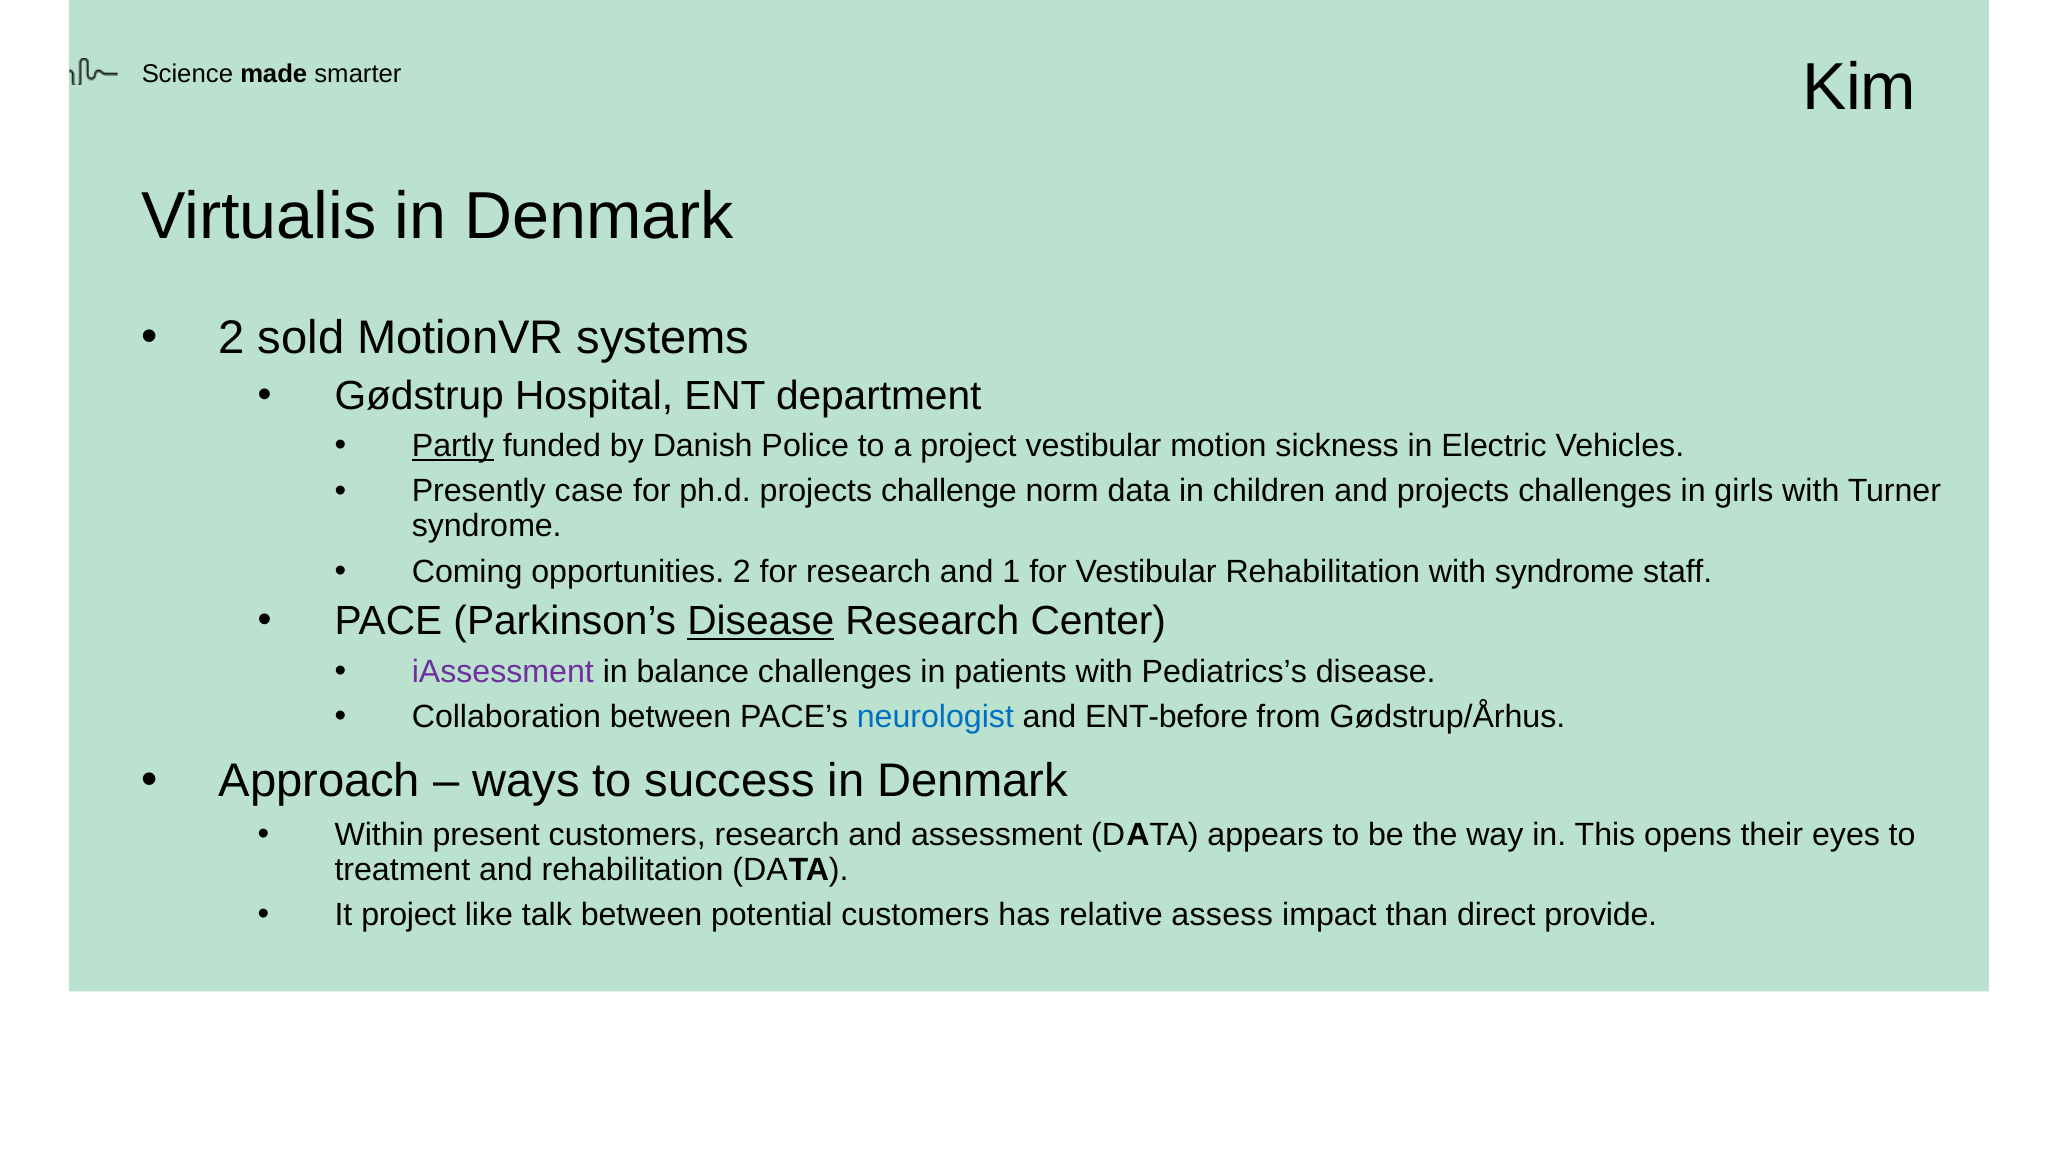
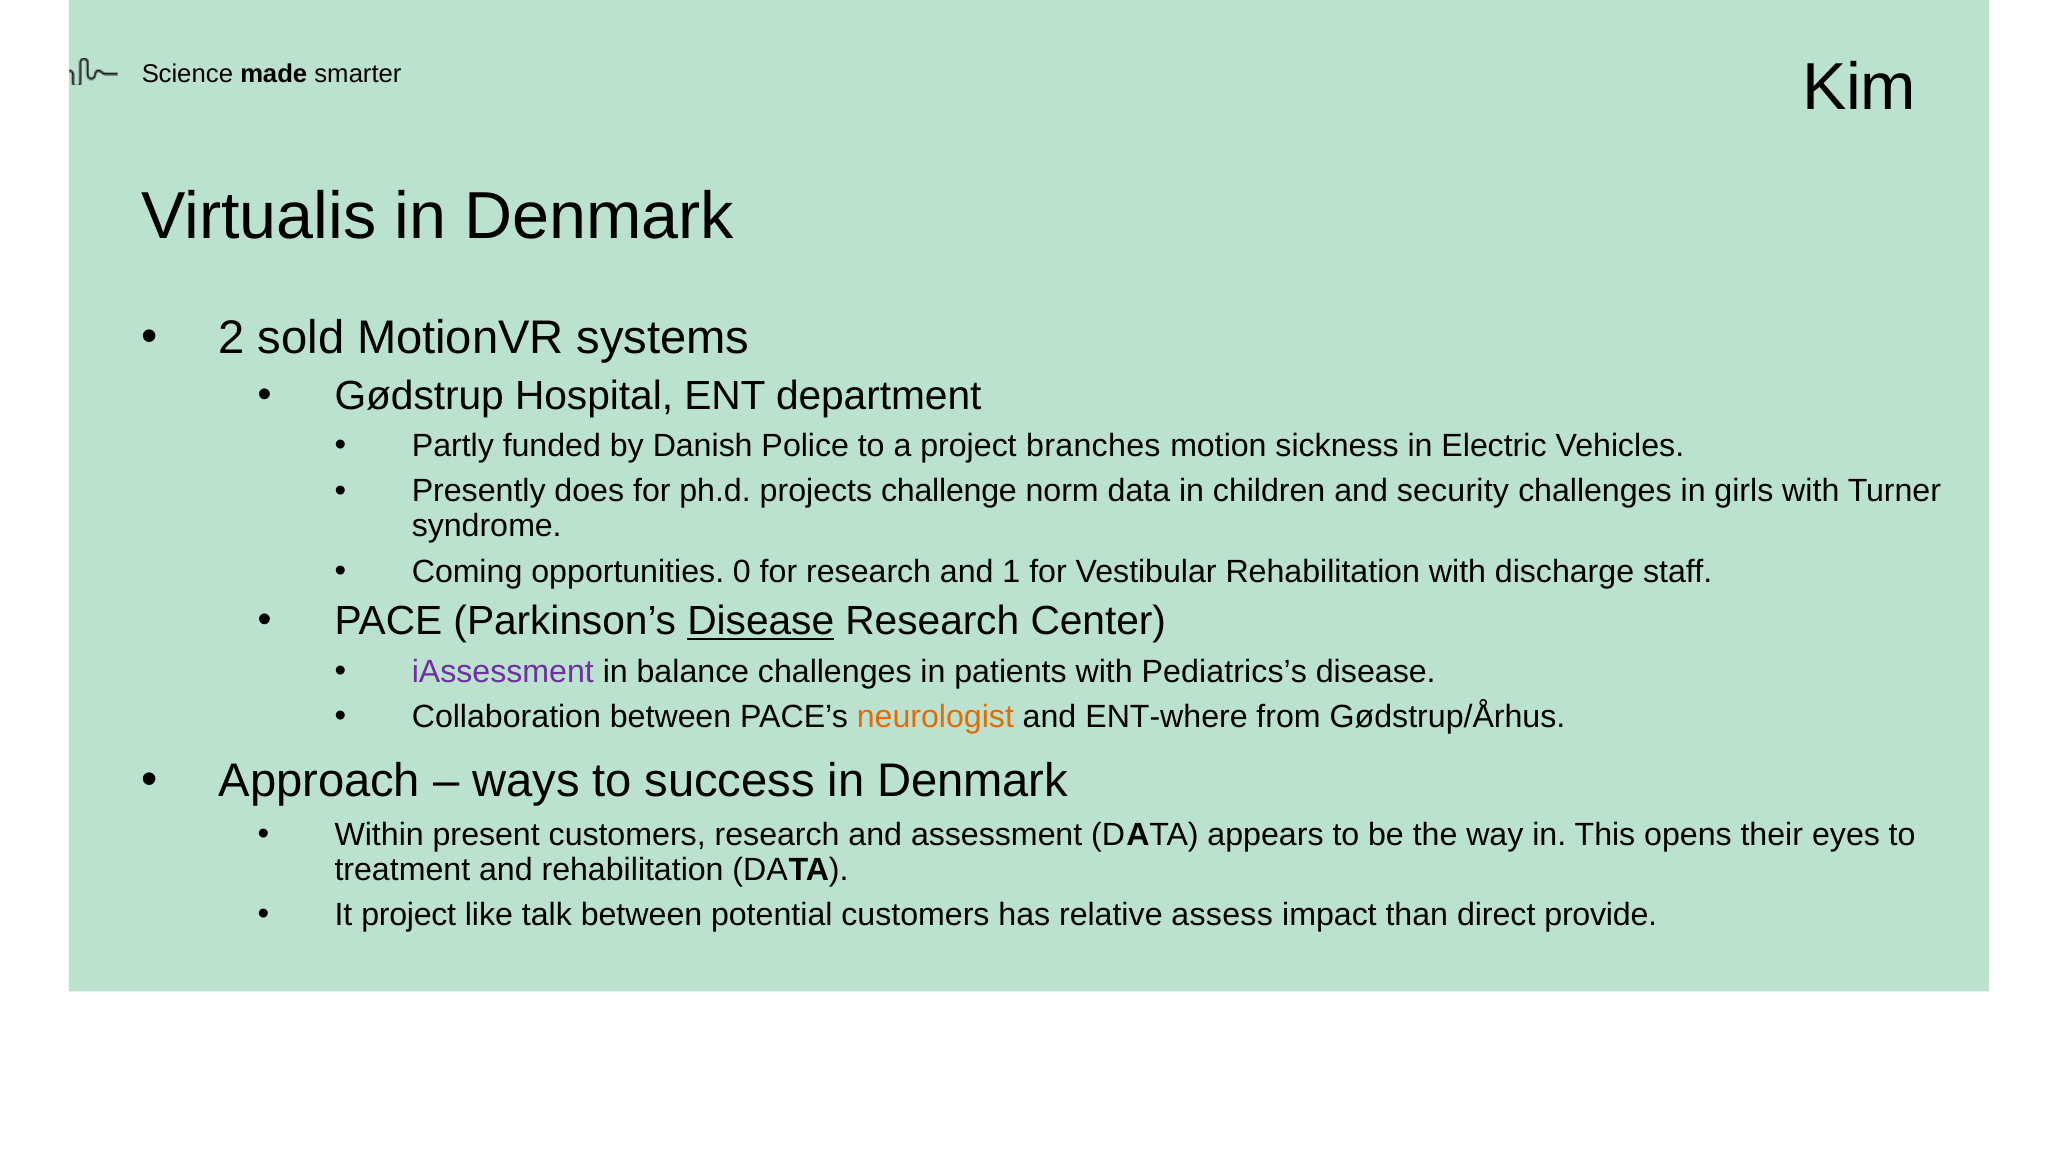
Partly underline: present -> none
project vestibular: vestibular -> branches
case: case -> does
and projects: projects -> security
opportunities 2: 2 -> 0
with syndrome: syndrome -> discharge
neurologist colour: blue -> orange
ENT-before: ENT-before -> ENT-where
